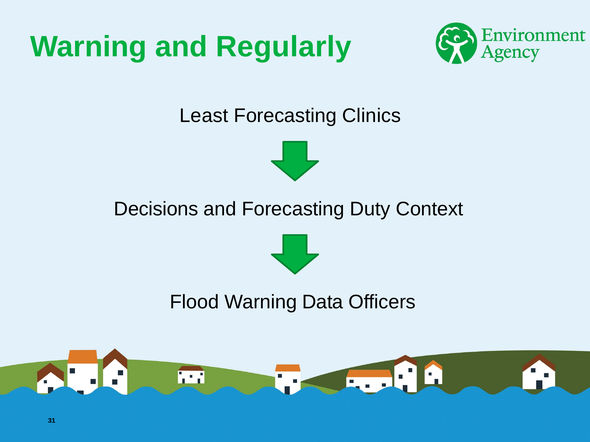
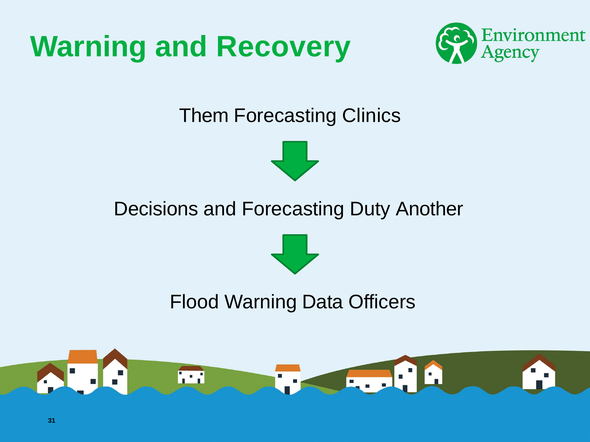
Regularly: Regularly -> Recovery
Least: Least -> Them
Context: Context -> Another
